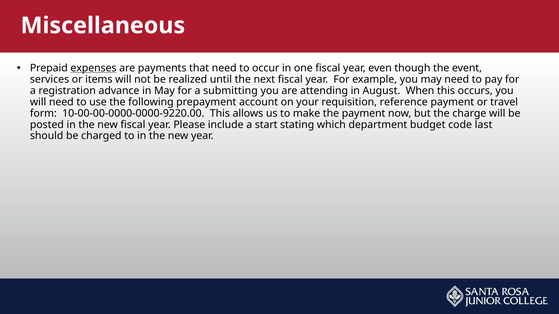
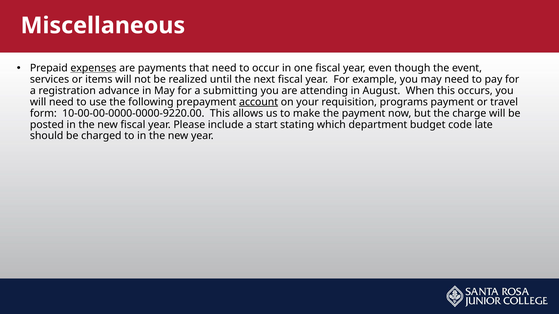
account underline: none -> present
reference: reference -> programs
last: last -> late
